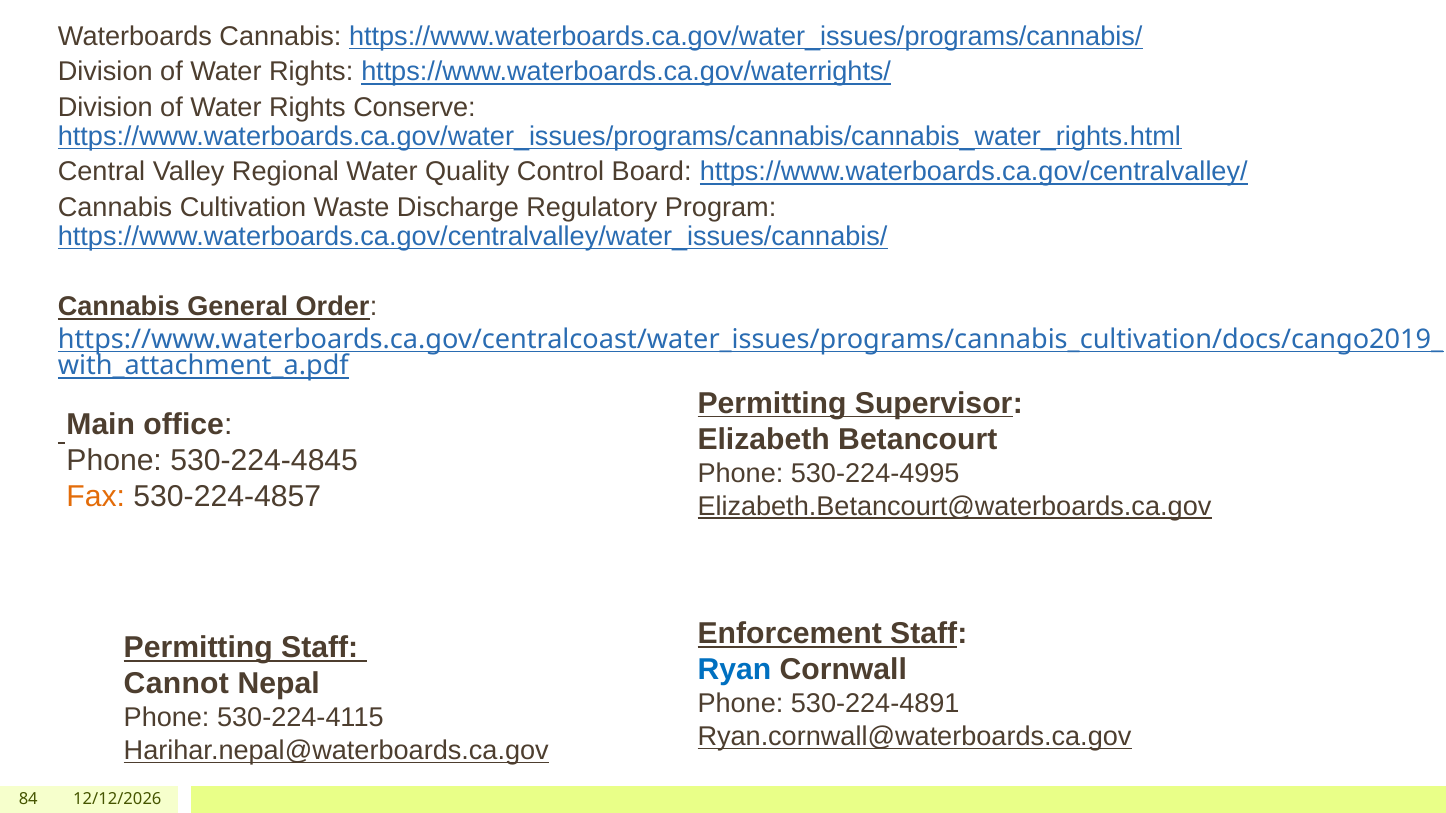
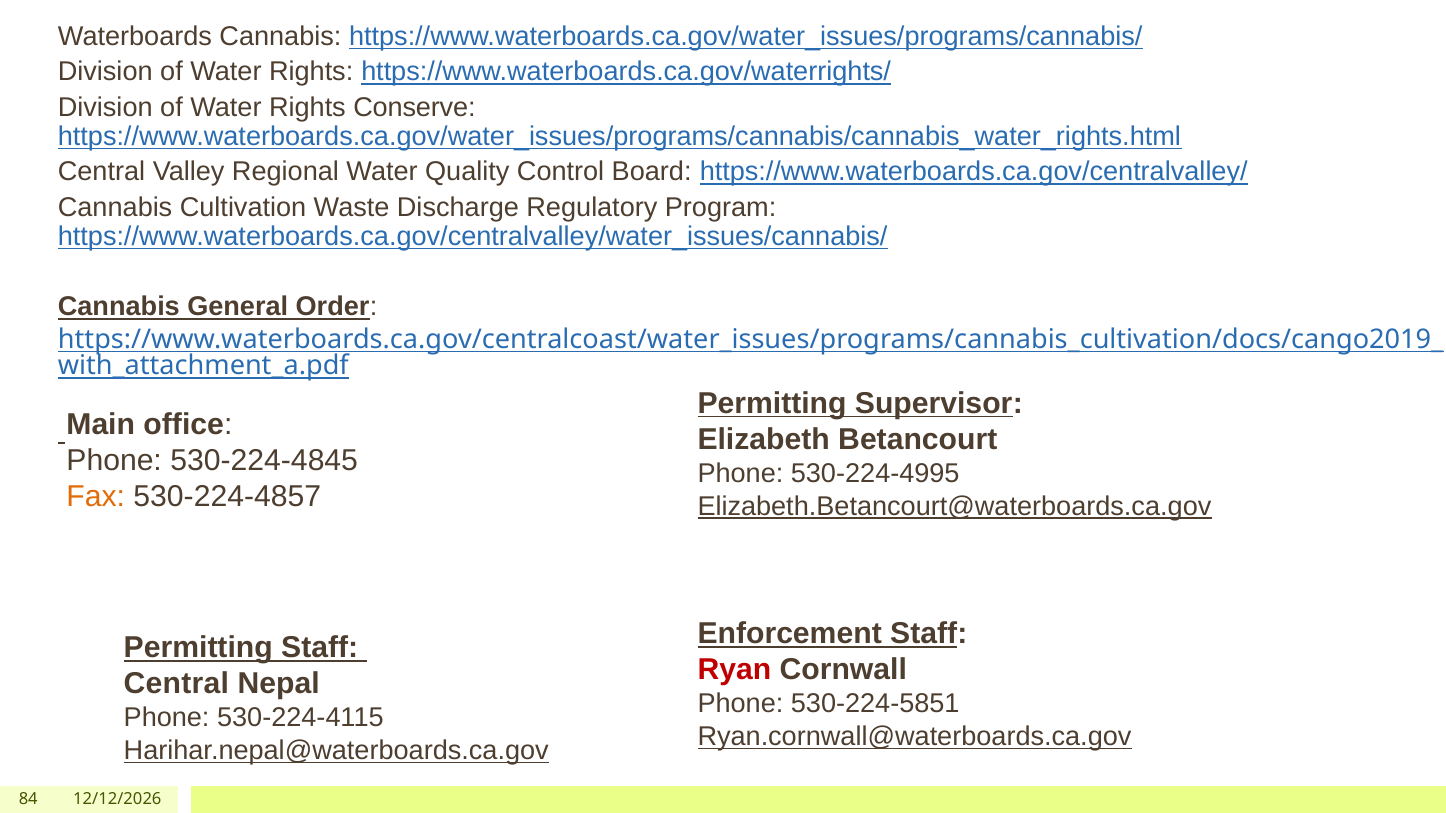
Ryan colour: blue -> red
Cannot at (176, 684): Cannot -> Central
530-224-4891: 530-224-4891 -> 530-224-5851
